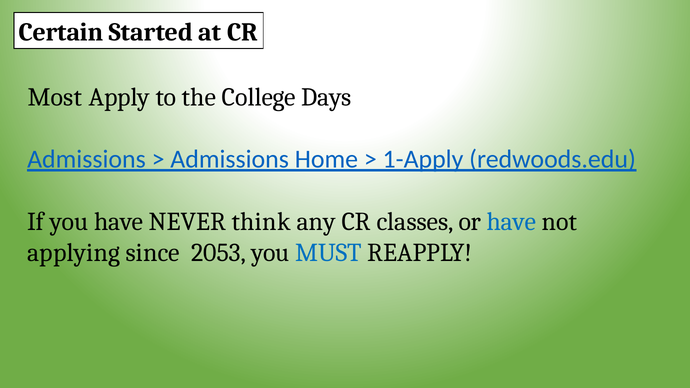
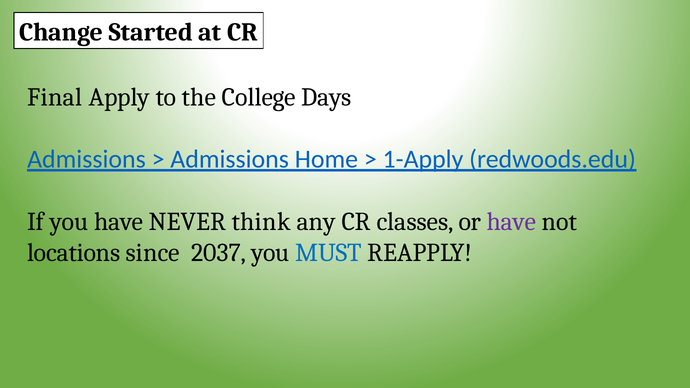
Certain: Certain -> Change
Most: Most -> Final
have at (512, 222) colour: blue -> purple
applying: applying -> locations
2053: 2053 -> 2037
